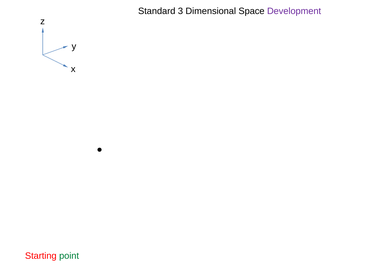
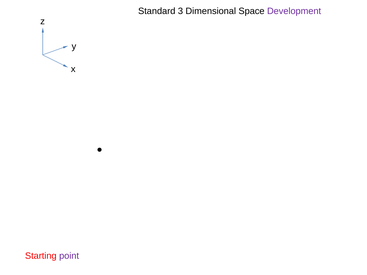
point colour: green -> purple
